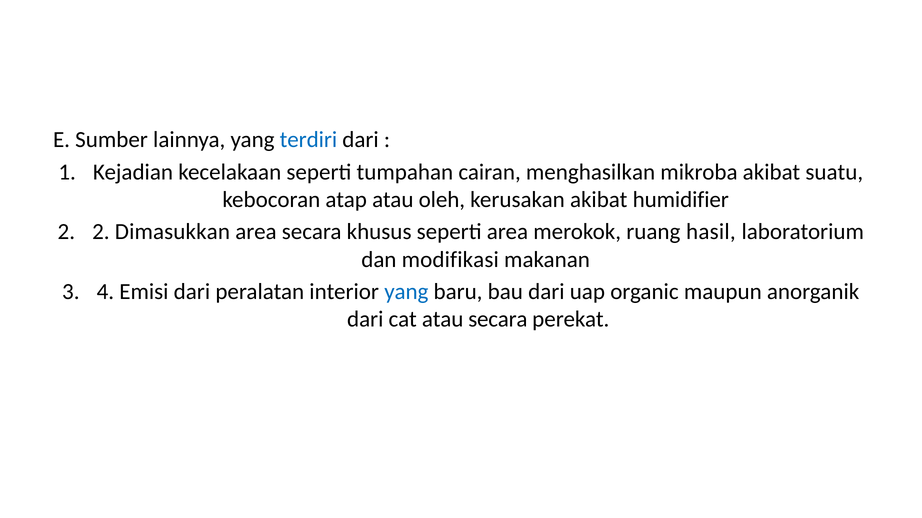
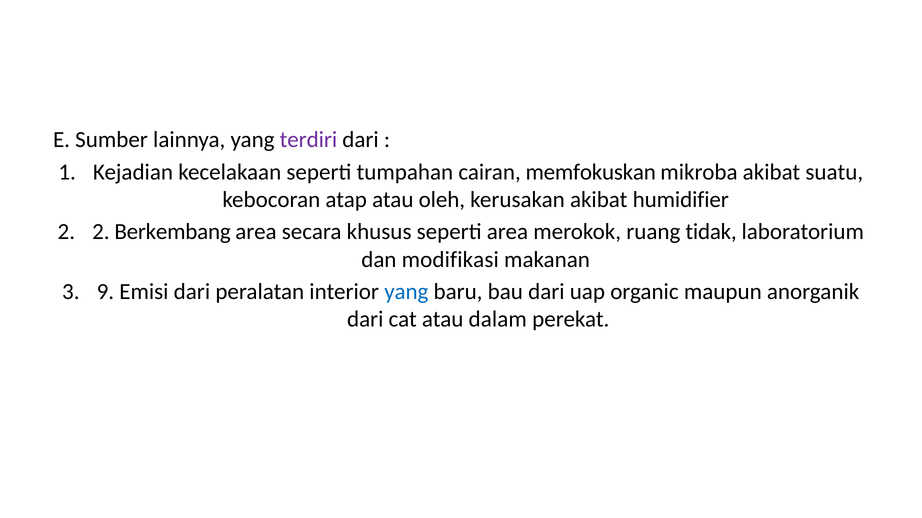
terdiri colour: blue -> purple
menghasilkan: menghasilkan -> memfokuskan
Dimasukkan: Dimasukkan -> Berkembang
hasil: hasil -> tidak
4: 4 -> 9
atau secara: secara -> dalam
